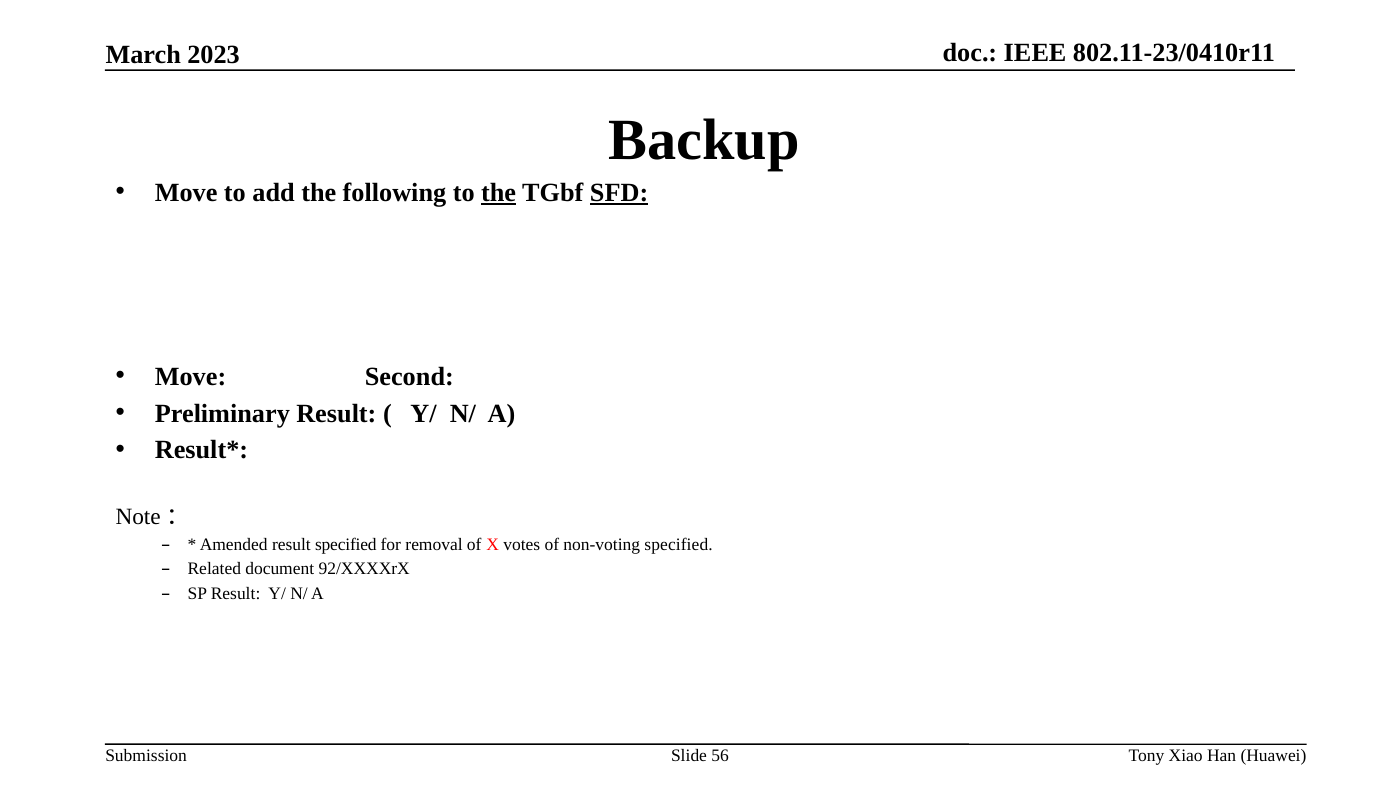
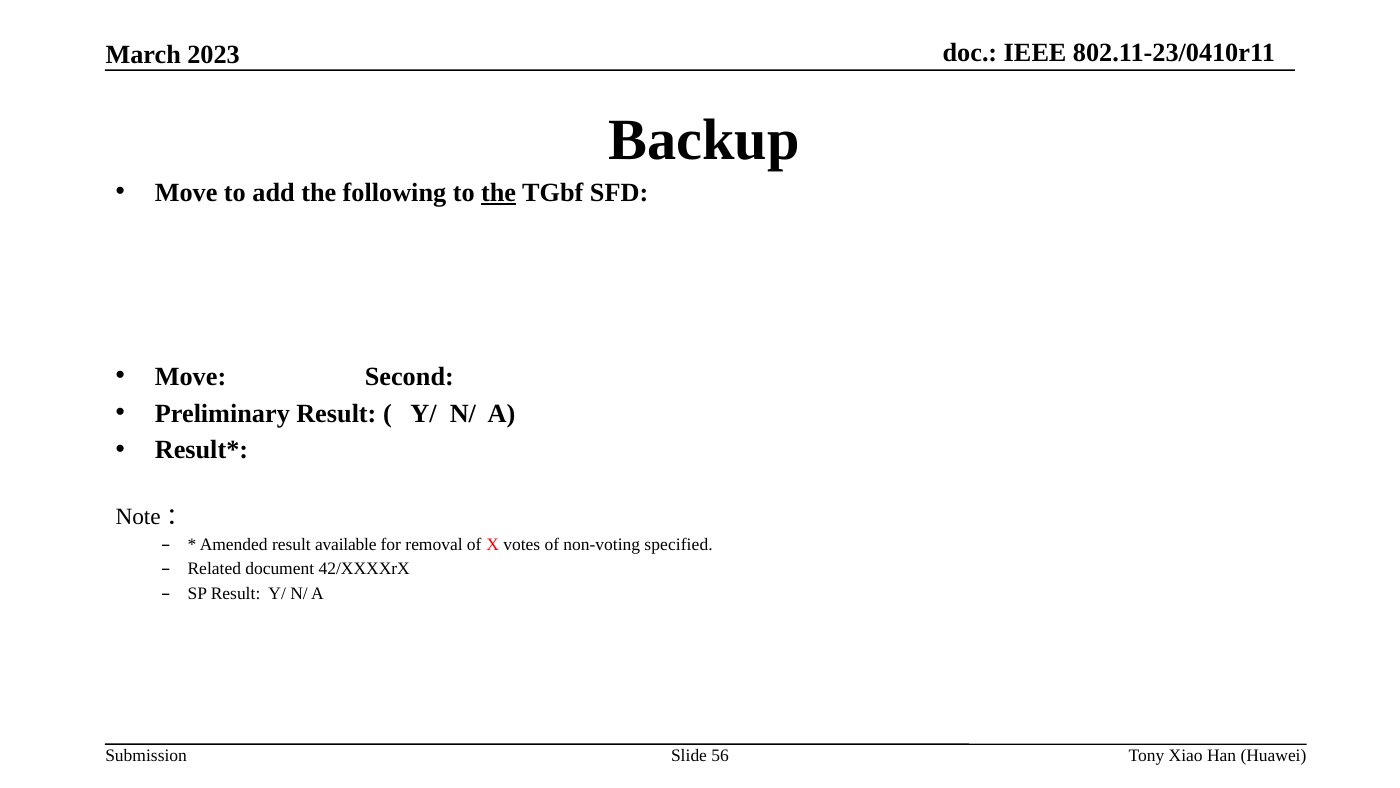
SFD underline: present -> none
result specified: specified -> available
92/XXXXrX: 92/XXXXrX -> 42/XXXXrX
